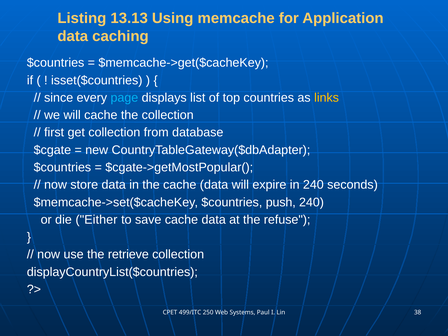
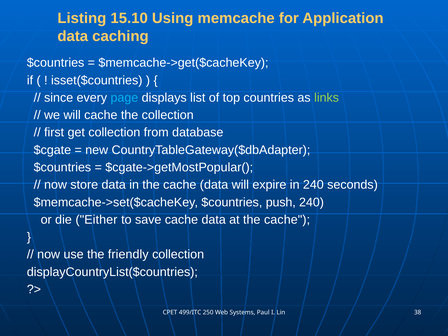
13.13: 13.13 -> 15.10
links colour: yellow -> light green
at the refuse: refuse -> cache
retrieve: retrieve -> friendly
